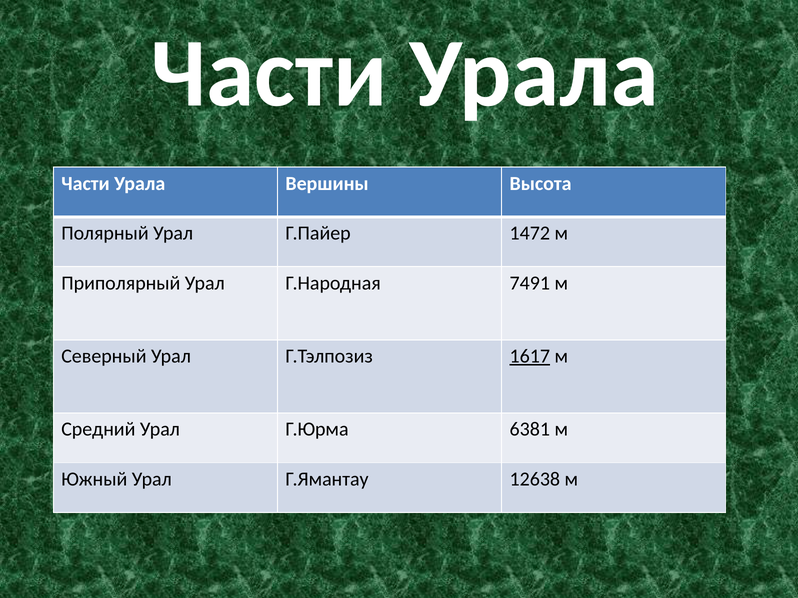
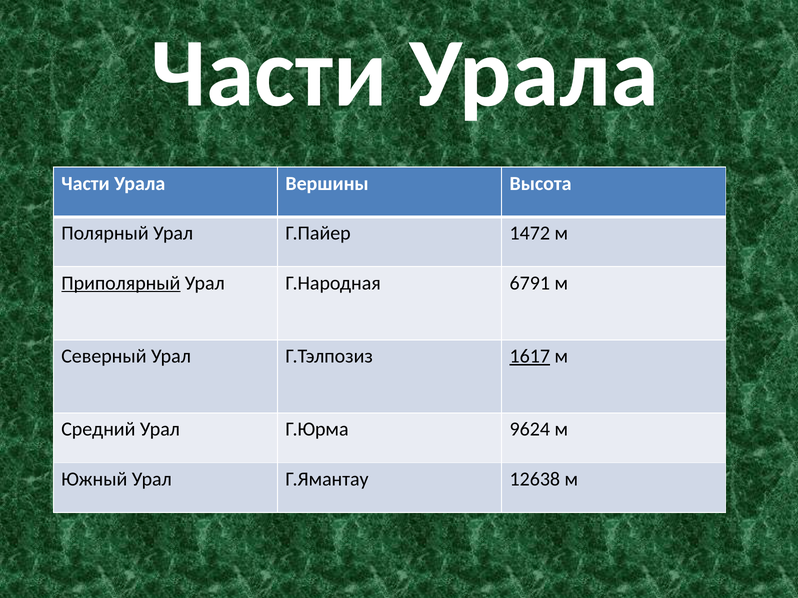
Приполярный underline: none -> present
7491: 7491 -> 6791
6381: 6381 -> 9624
